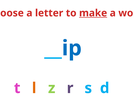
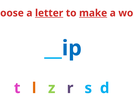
letter underline: none -> present
